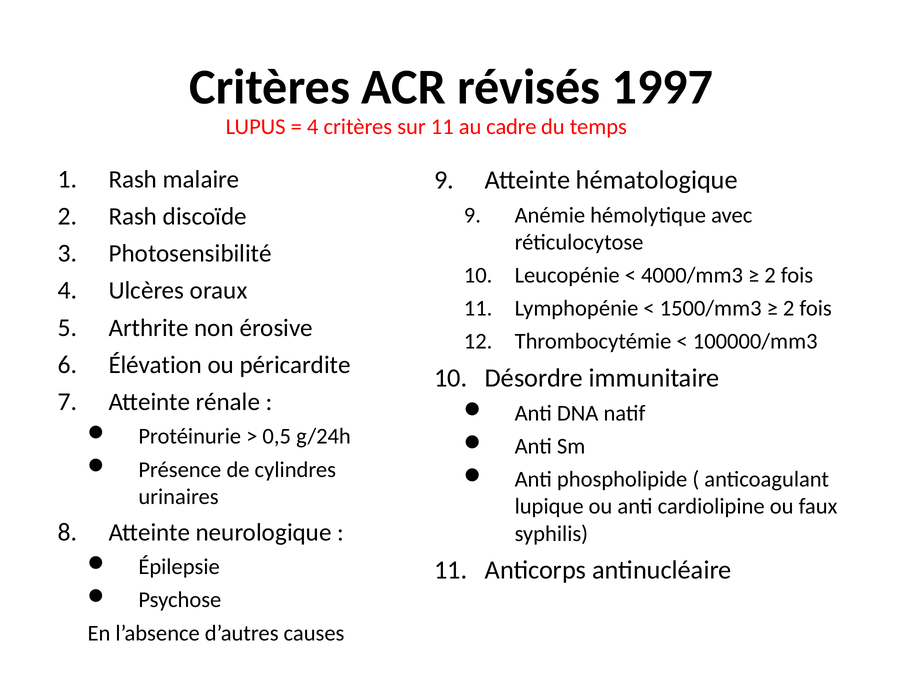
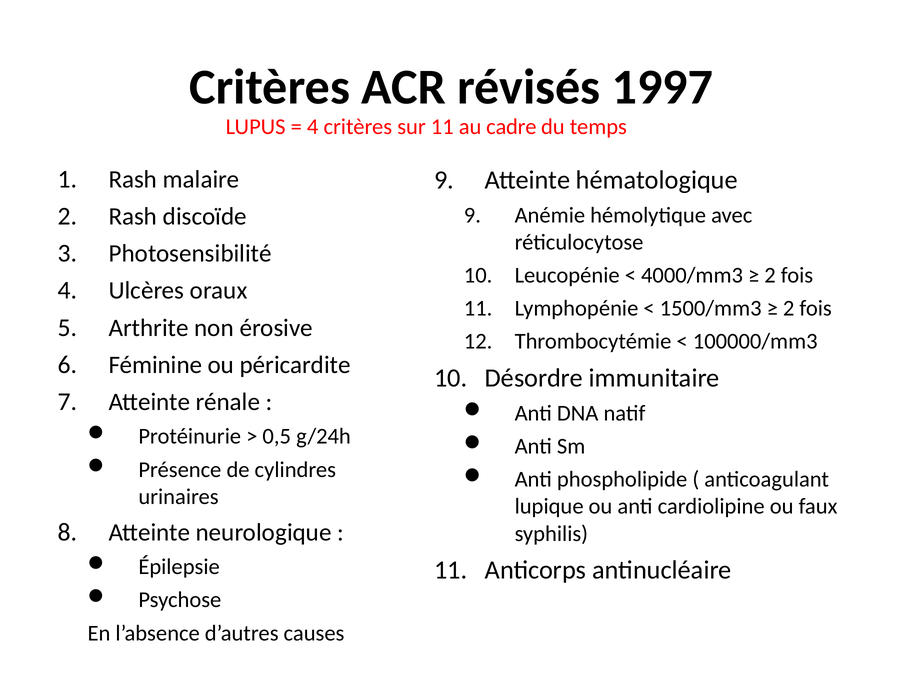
Élévation: Élévation -> Féminine
